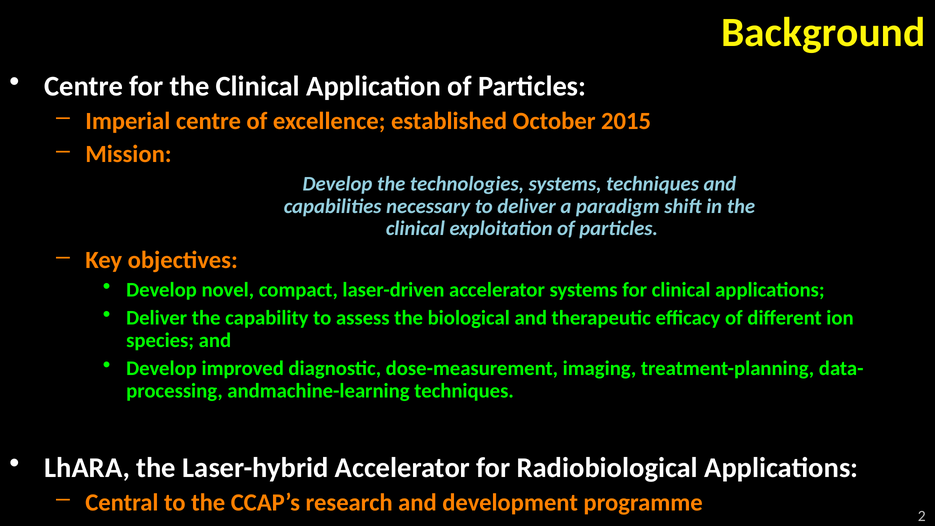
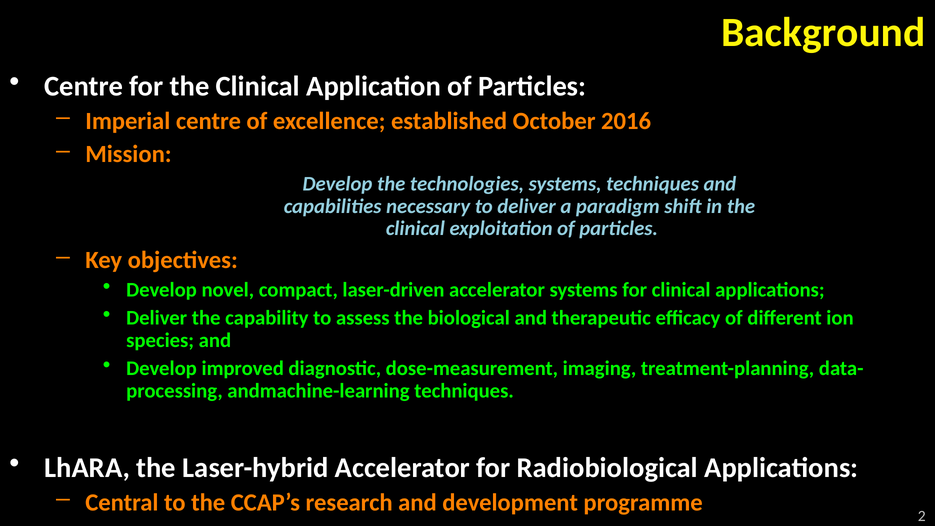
2015: 2015 -> 2016
